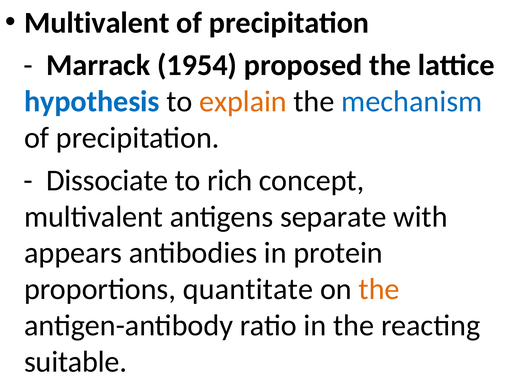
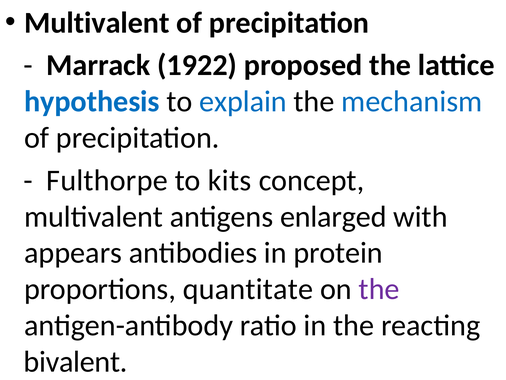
1954: 1954 -> 1922
explain colour: orange -> blue
Dissociate: Dissociate -> Fulthorpe
rich: rich -> kits
separate: separate -> enlarged
the at (379, 289) colour: orange -> purple
suitable: suitable -> bivalent
